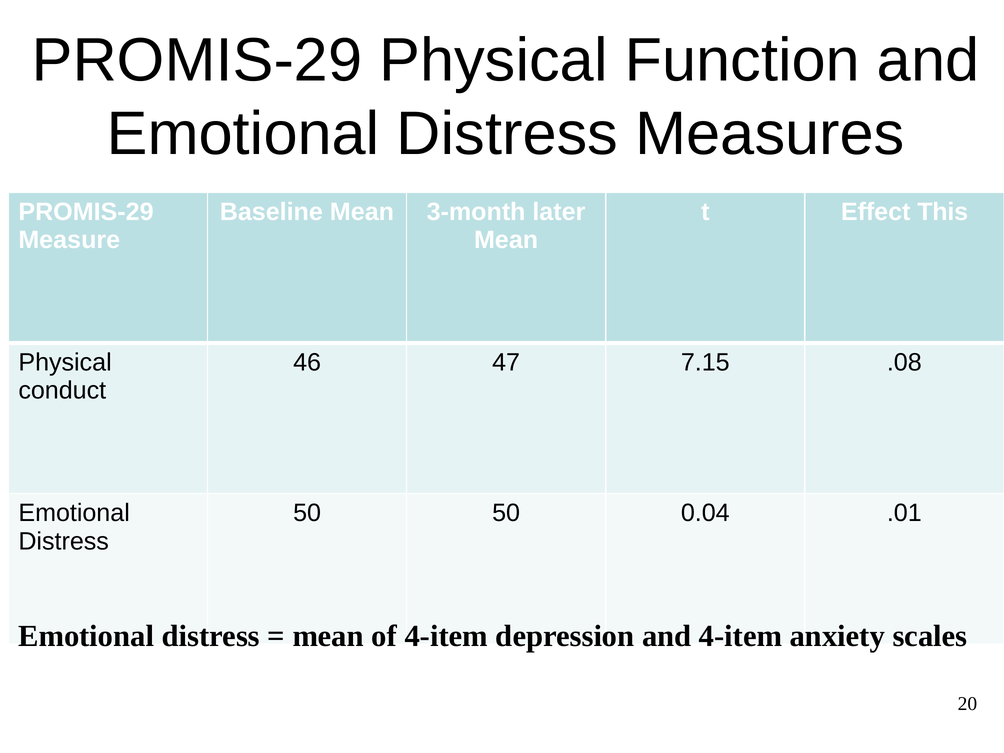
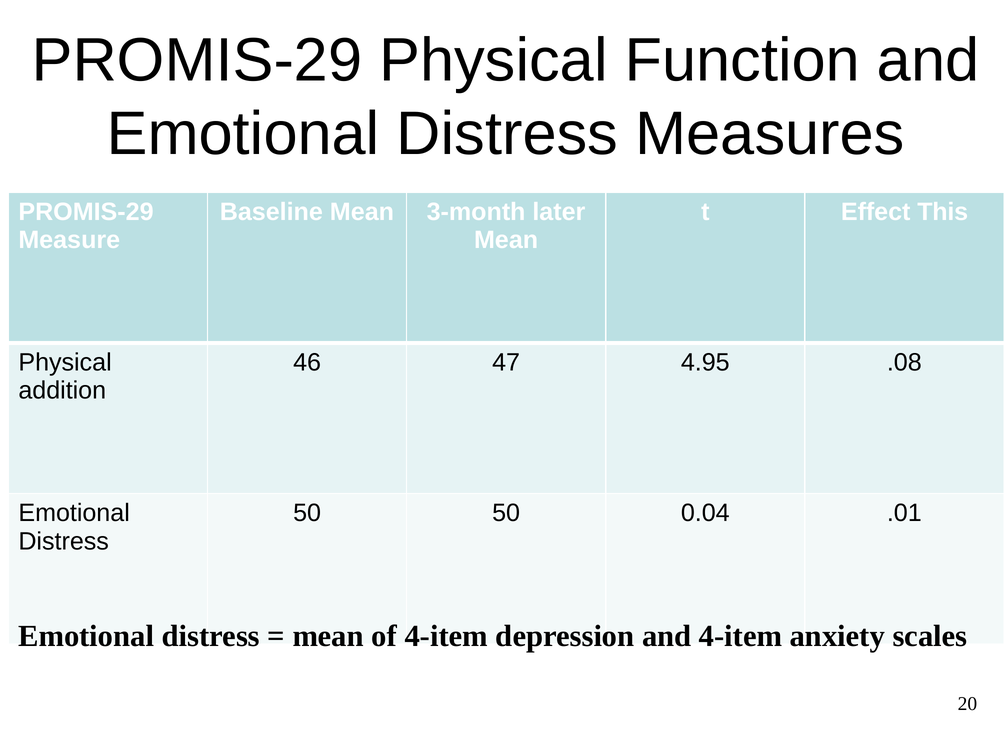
7.15: 7.15 -> 4.95
conduct: conduct -> addition
